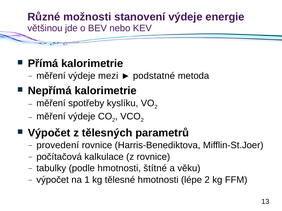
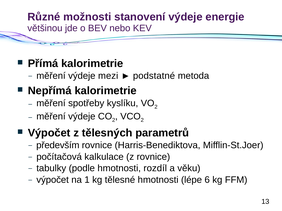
provedení: provedení -> především
štítné: štítné -> rozdíl
lépe 2: 2 -> 6
